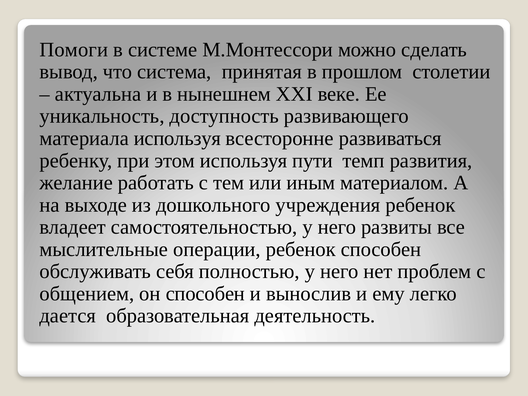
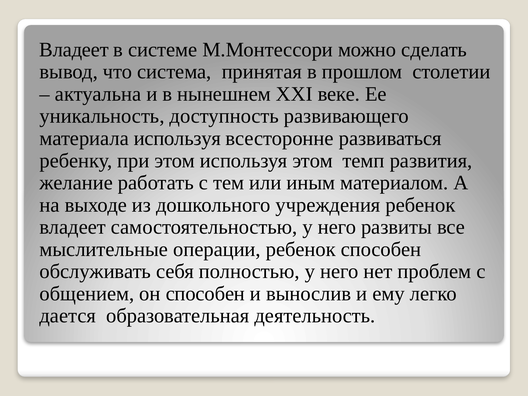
Помоги at (74, 50): Помоги -> Владеет
используя пути: пути -> этом
